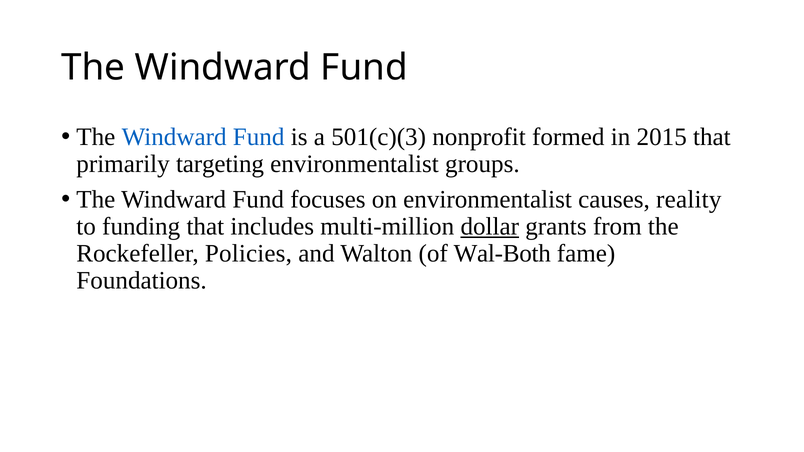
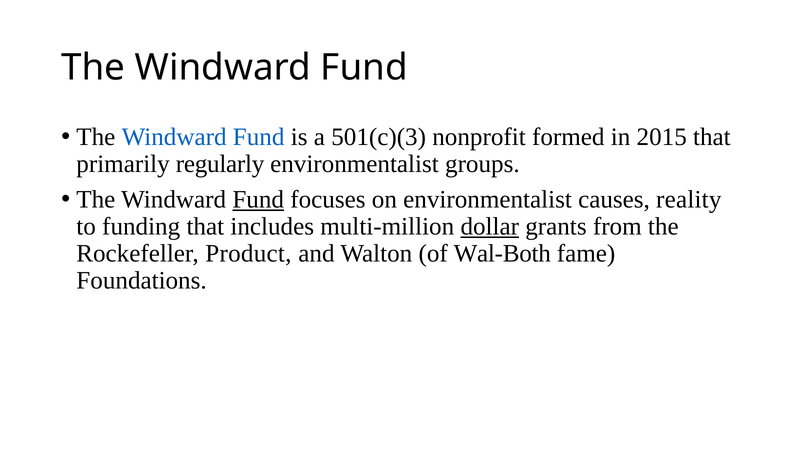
targeting: targeting -> regularly
Fund at (258, 199) underline: none -> present
Policies: Policies -> Product
